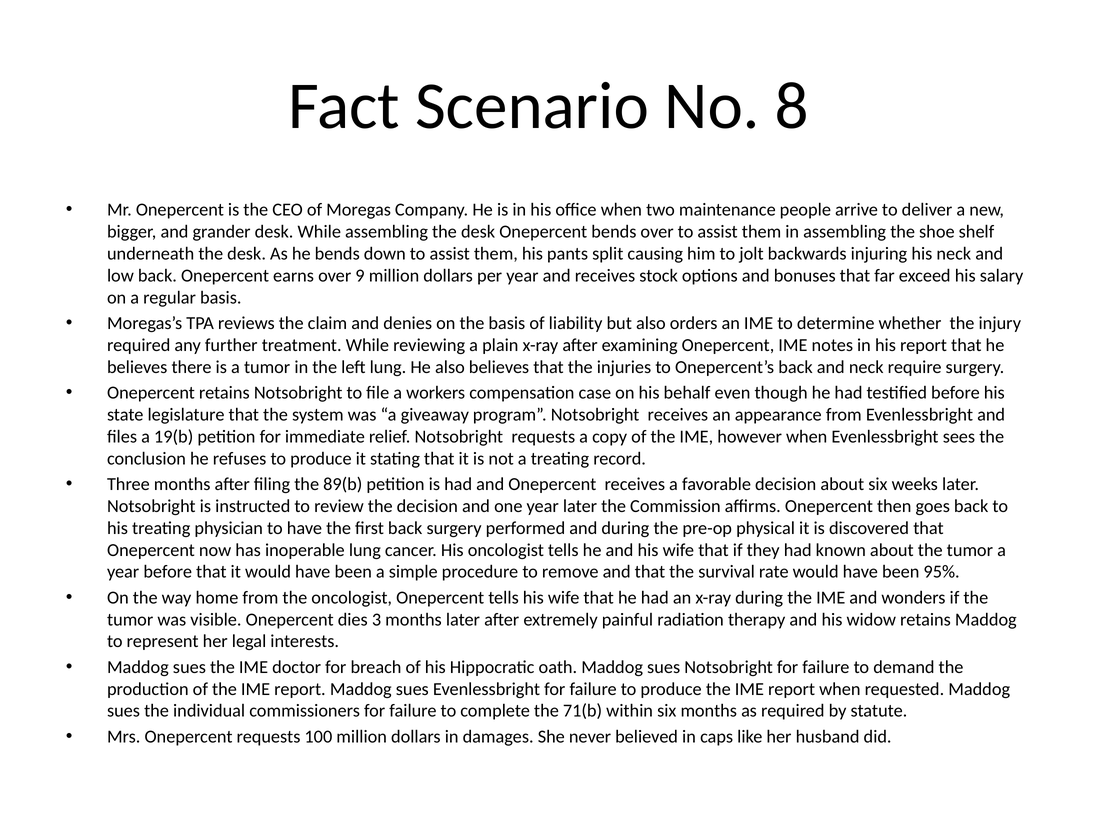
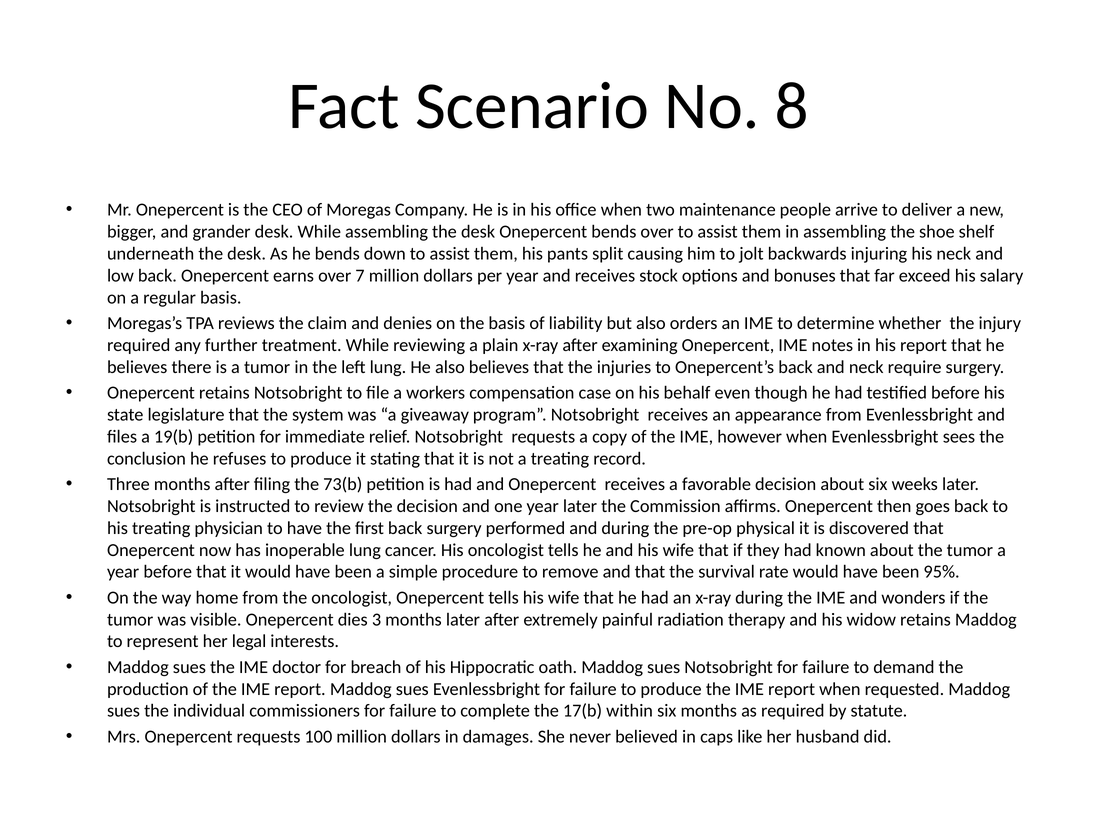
9: 9 -> 7
89(b: 89(b -> 73(b
71(b: 71(b -> 17(b
